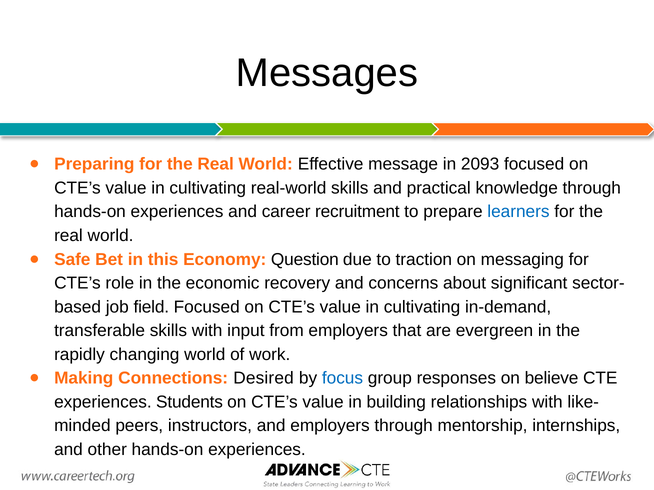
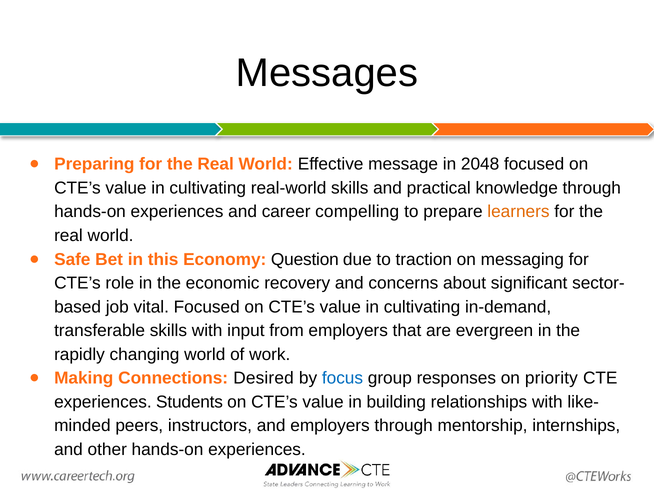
2093: 2093 -> 2048
recruitment: recruitment -> compelling
learners colour: blue -> orange
field: field -> vital
believe: believe -> priority
